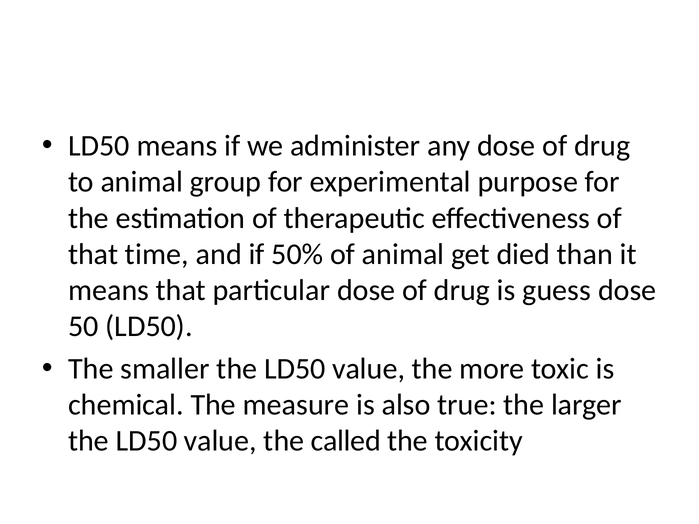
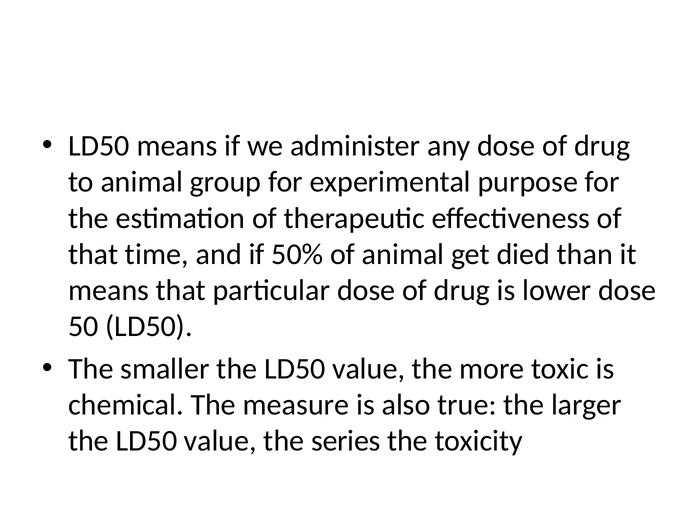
guess: guess -> lower
called: called -> series
